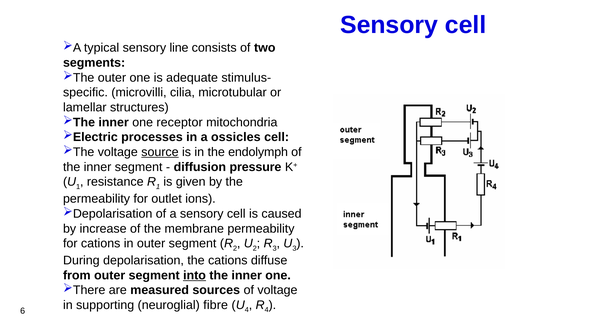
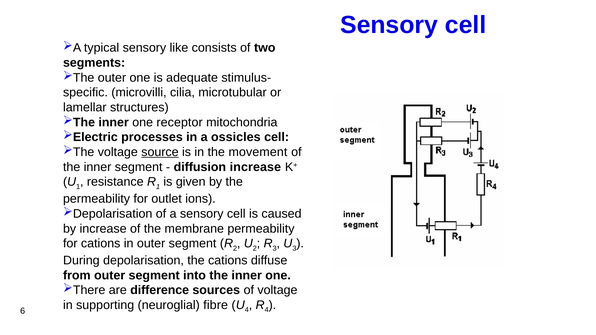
line: line -> like
endolymph: endolymph -> movement
diffusion pressure: pressure -> increase
into underline: present -> none
measured: measured -> difference
